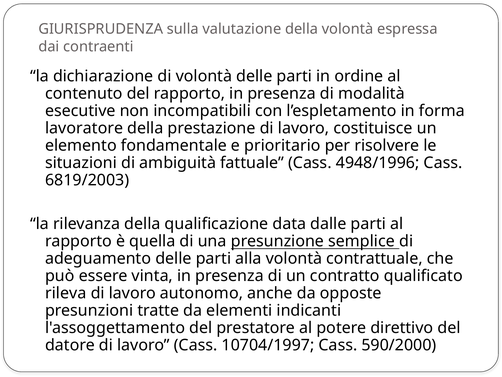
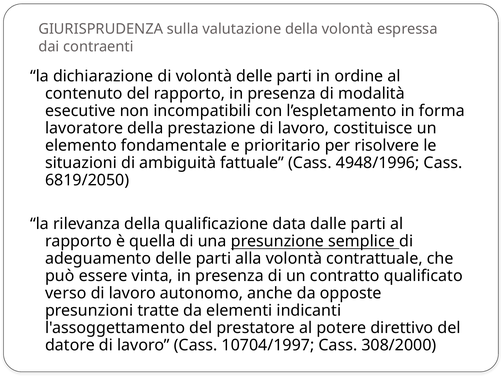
6819/2003: 6819/2003 -> 6819/2050
rileva: rileva -> verso
590/2000: 590/2000 -> 308/2000
